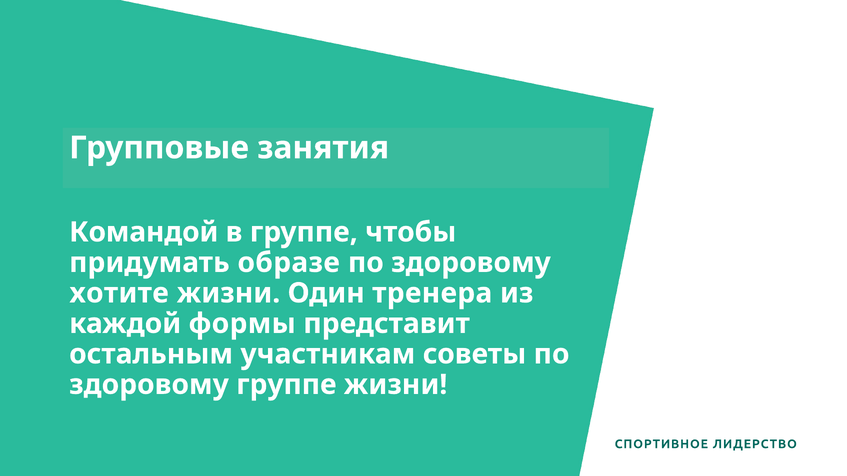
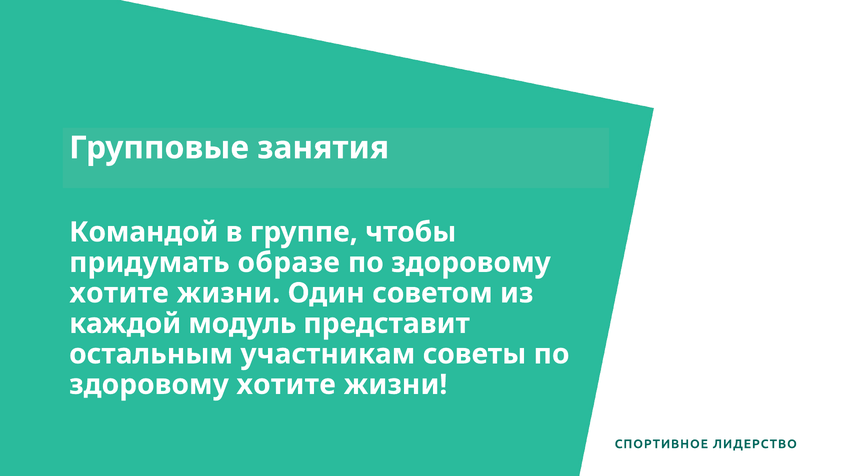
тренера: тренера -> советом
формы: формы -> модуль
группе at (286, 385): группе -> хотите
